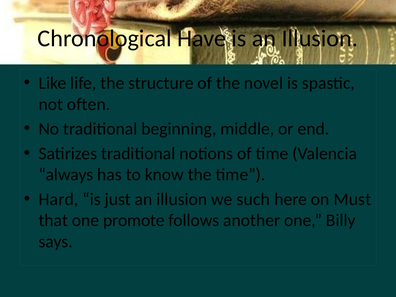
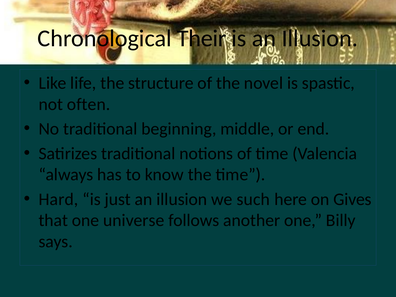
Have: Have -> Their
Must: Must -> Gives
promote: promote -> universe
